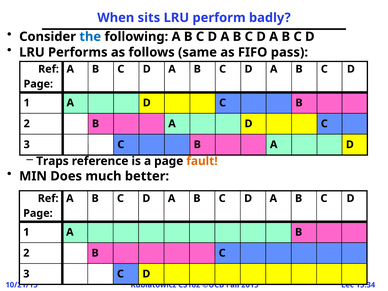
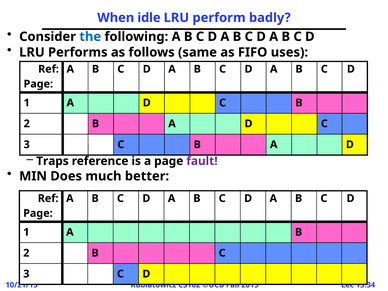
sits: sits -> idle
pass: pass -> uses
fault colour: orange -> purple
